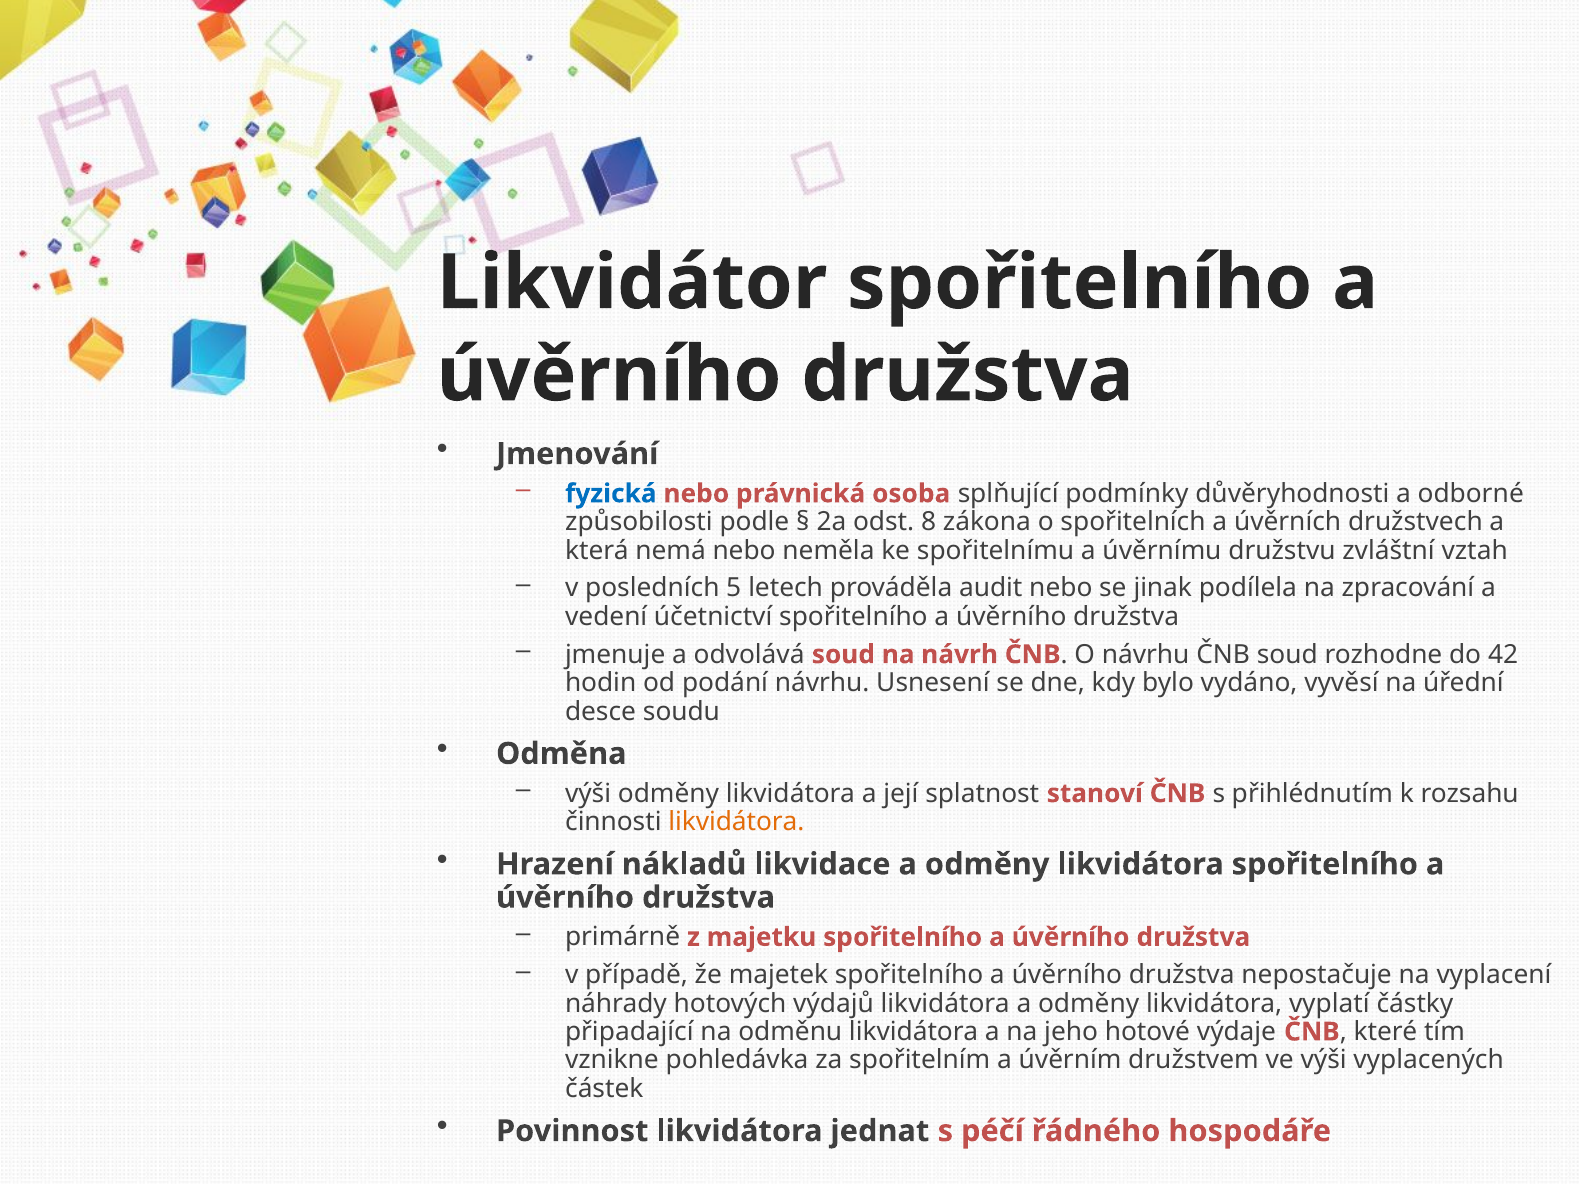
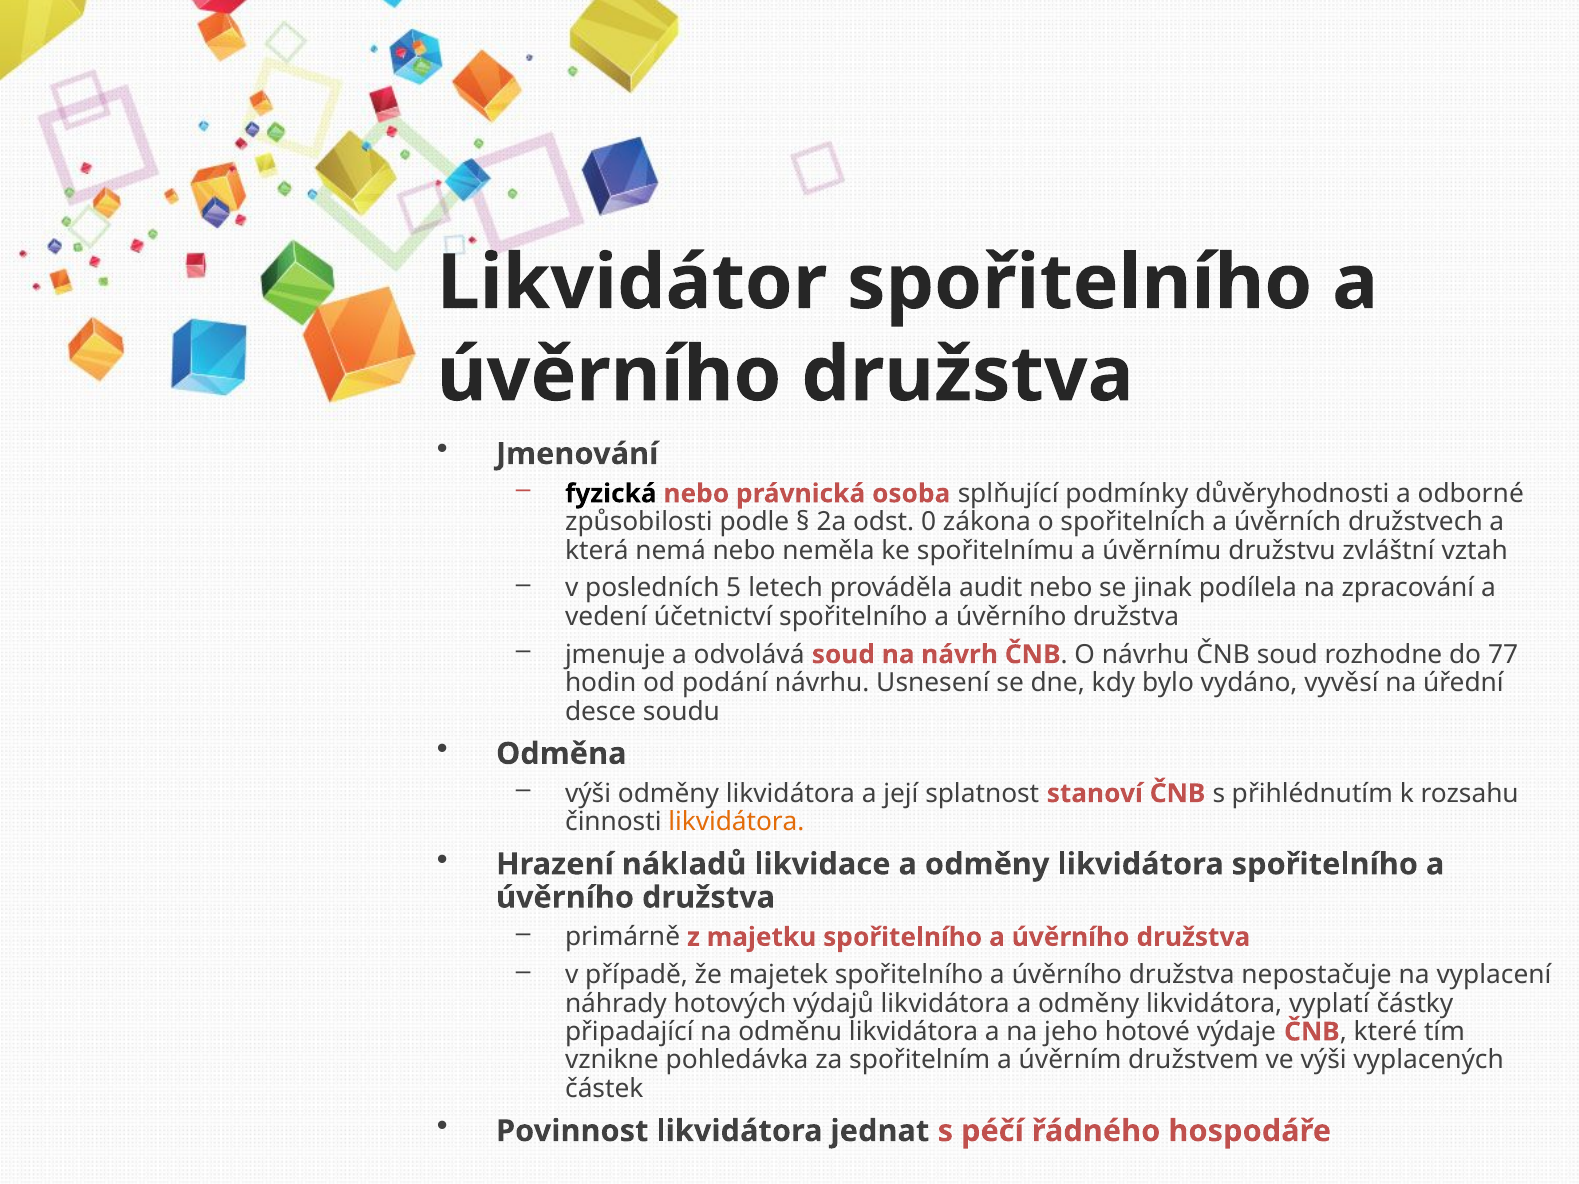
fyzická colour: blue -> black
8: 8 -> 0
42: 42 -> 77
